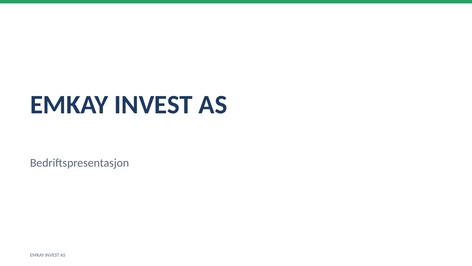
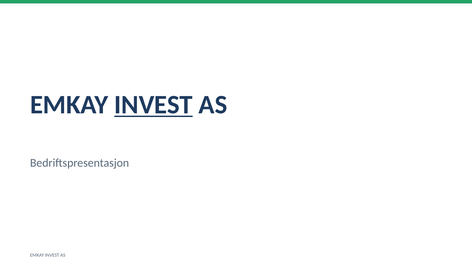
INVEST at (154, 105) underline: none -> present
